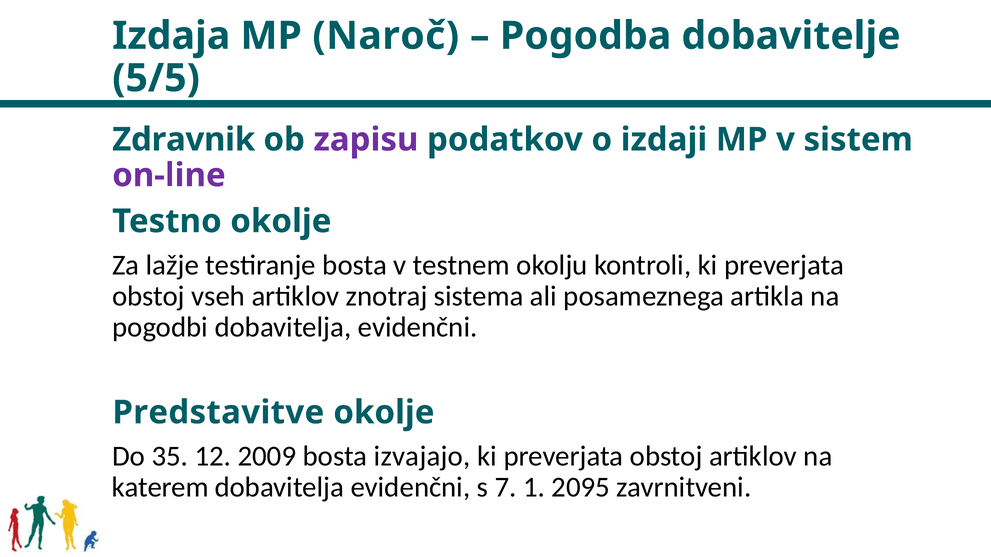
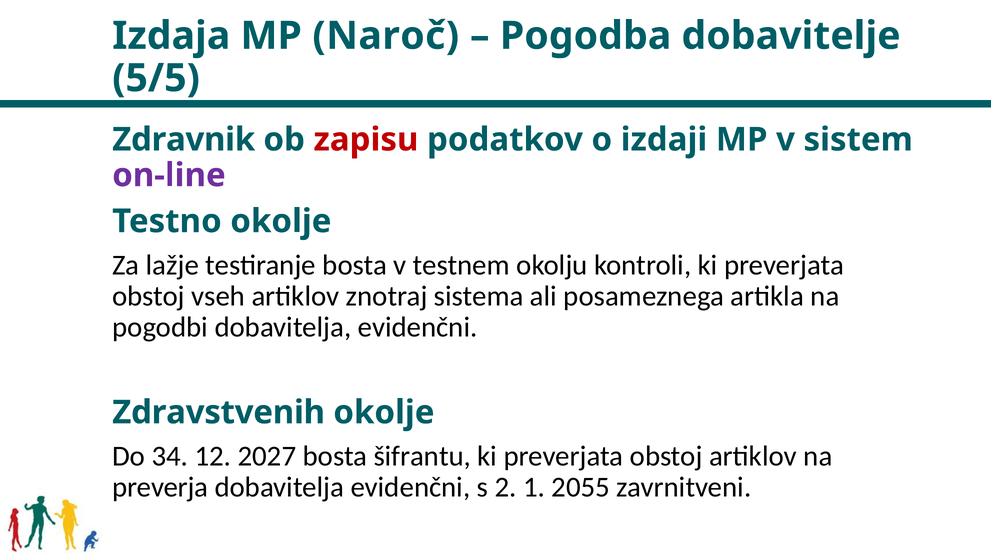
zapisu colour: purple -> red
Predstavitve: Predstavitve -> Zdravstvenih
35: 35 -> 34
2009: 2009 -> 2027
izvajajo: izvajajo -> šifrantu
katerem: katerem -> preverja
7: 7 -> 2
2095: 2095 -> 2055
